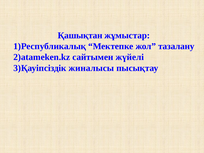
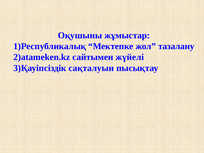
Қашықтан: Қашықтан -> Оқушыны
жиналысы: жиналысы -> сақталуын
